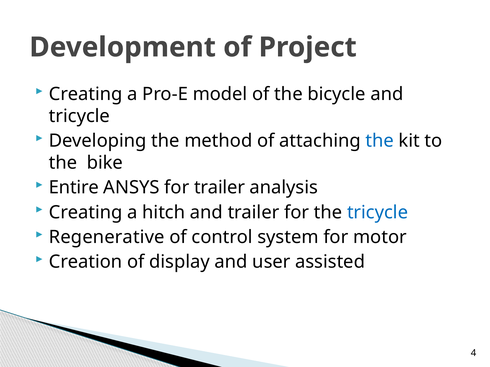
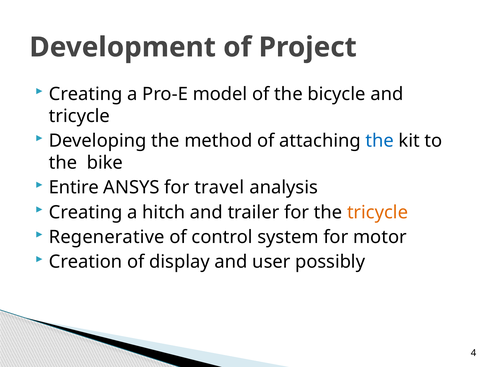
for trailer: trailer -> travel
tricycle at (378, 213) colour: blue -> orange
assisted: assisted -> possibly
